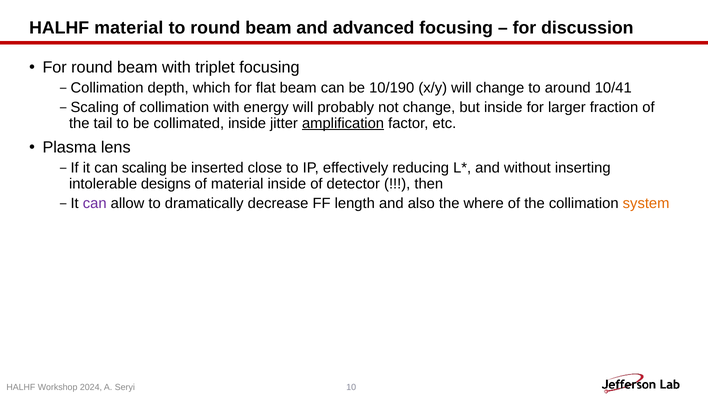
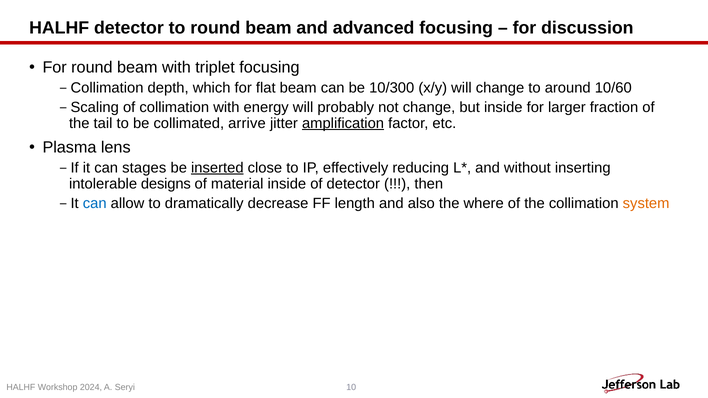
HALHF material: material -> detector
10/190: 10/190 -> 10/300
10/41: 10/41 -> 10/60
collimated inside: inside -> arrive
scaling: scaling -> stages
inserted underline: none -> present
can at (95, 203) colour: purple -> blue
